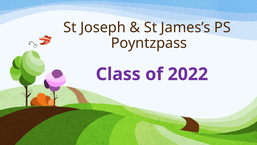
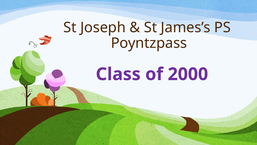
2022: 2022 -> 2000
